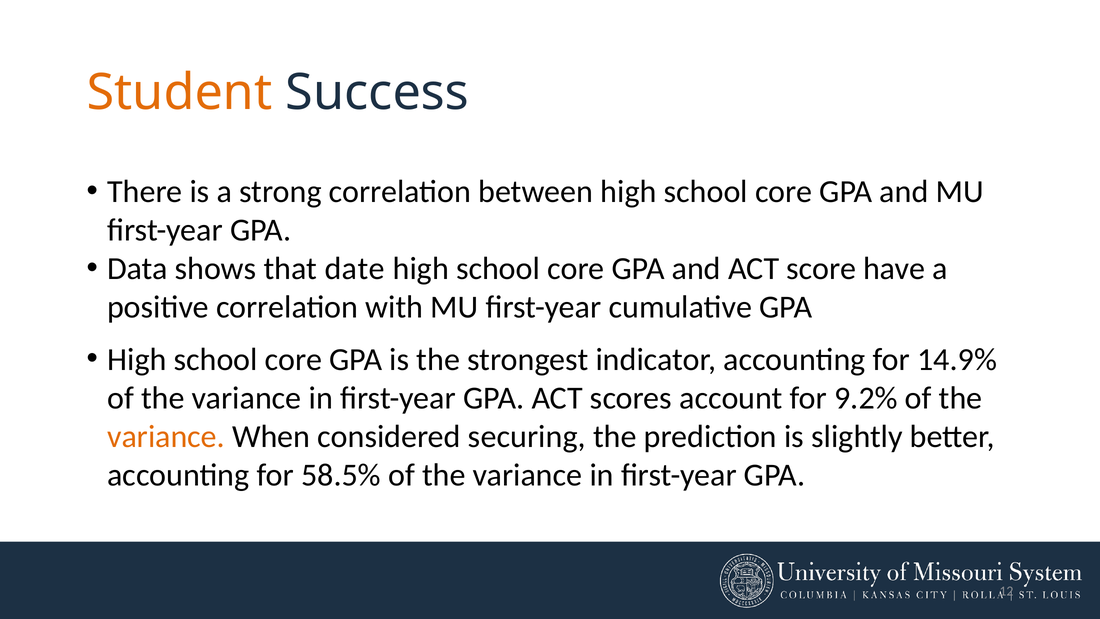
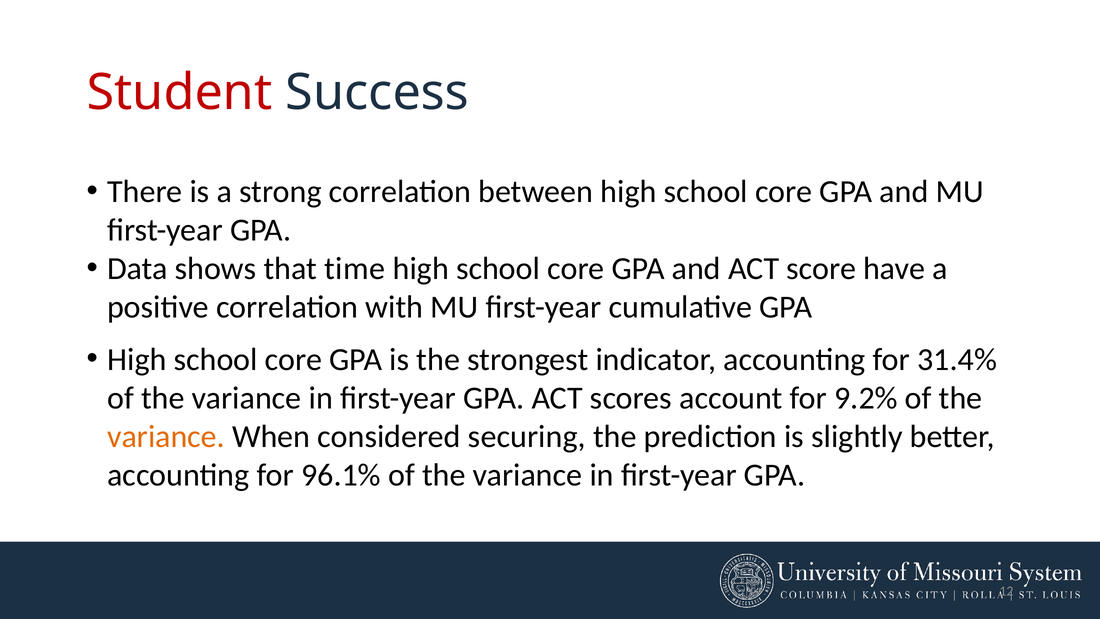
Student colour: orange -> red
date: date -> time
14.9%: 14.9% -> 31.4%
58.5%: 58.5% -> 96.1%
